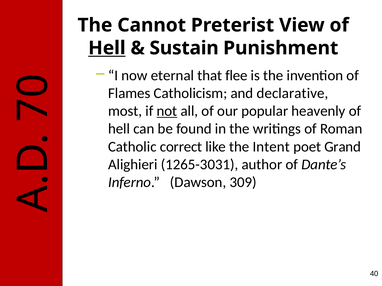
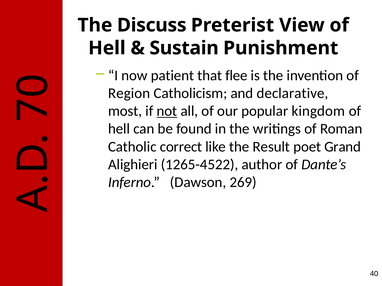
Cannot: Cannot -> Discuss
Hell at (107, 48) underline: present -> none
eternal: eternal -> patient
Flames: Flames -> Region
heavenly: heavenly -> kingdom
Intent: Intent -> Result
1265-3031: 1265-3031 -> 1265-4522
309: 309 -> 269
